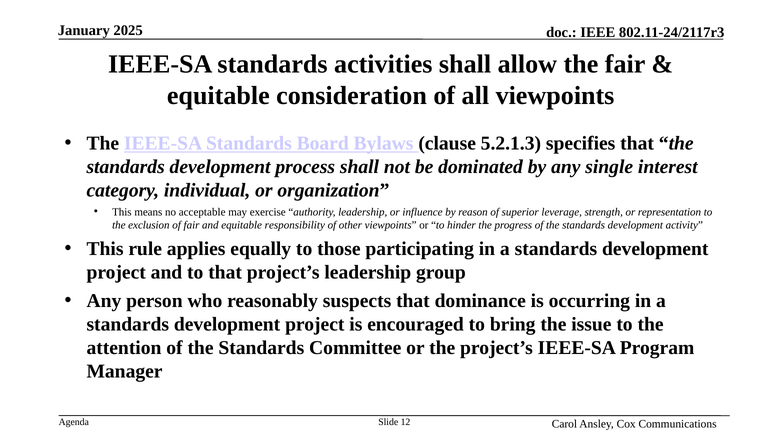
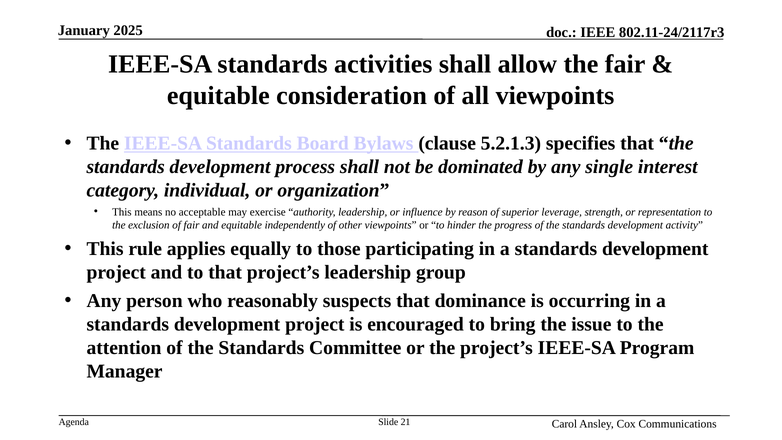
responsibility: responsibility -> independently
12: 12 -> 21
